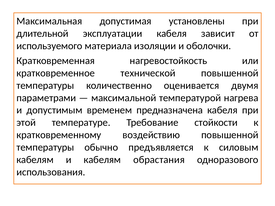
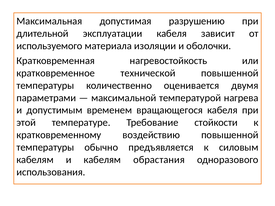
установлены: установлены -> разрушению
предназначена: предназначена -> вращающегося
